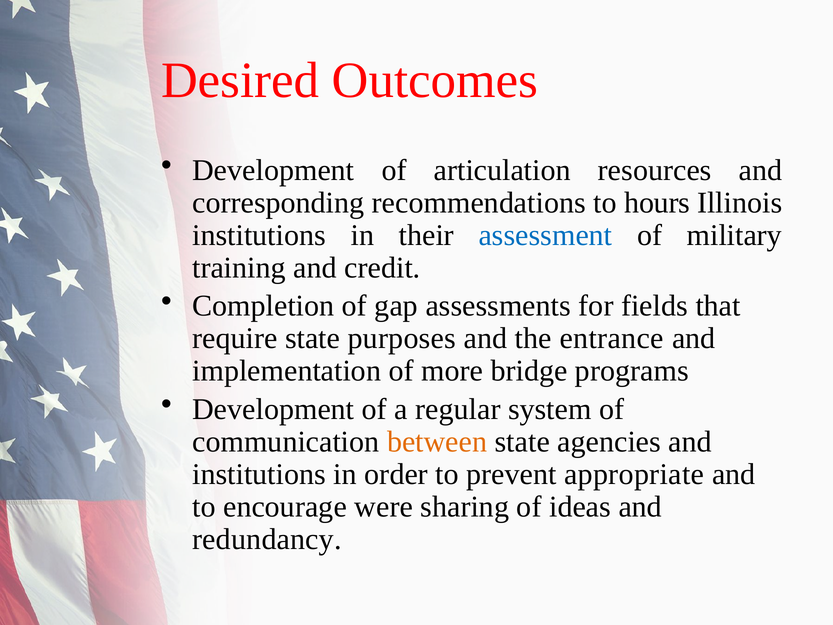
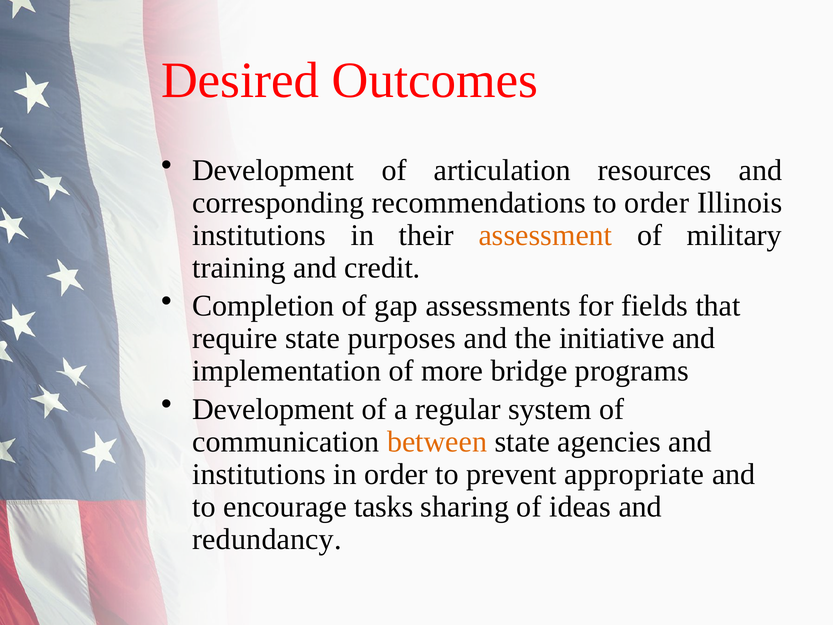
to hours: hours -> order
assessment colour: blue -> orange
entrance: entrance -> initiative
were: were -> tasks
